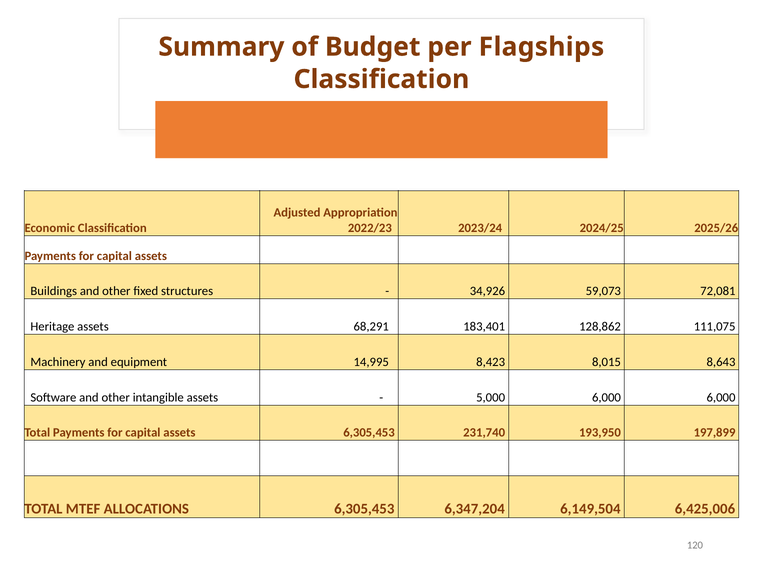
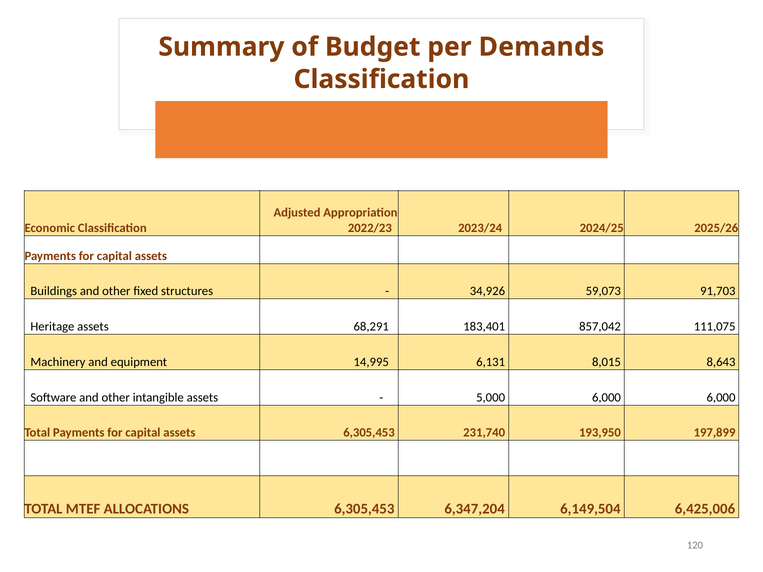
Flagships: Flagships -> Demands
72,081: 72,081 -> 91,703
128,862: 128,862 -> 857,042
8,423: 8,423 -> 6,131
